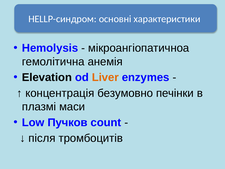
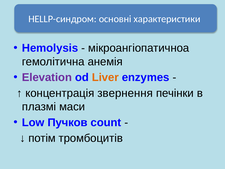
Elevation colour: black -> purple
безумовно: безумовно -> звернення
після: після -> потім
